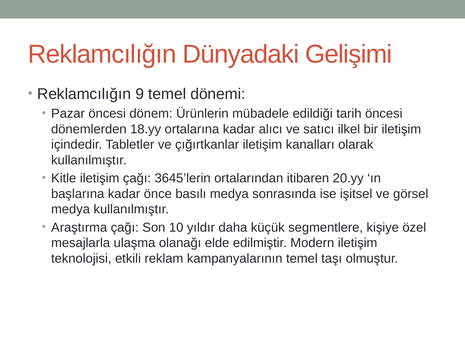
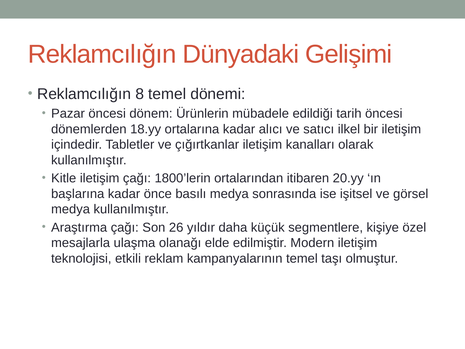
9: 9 -> 8
3645’lerin: 3645’lerin -> 1800’lerin
10: 10 -> 26
